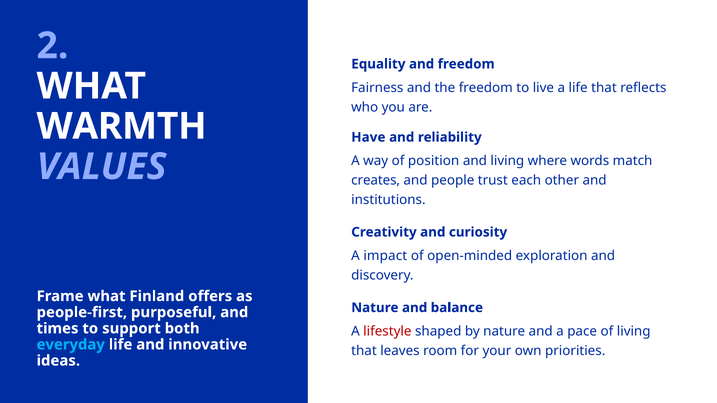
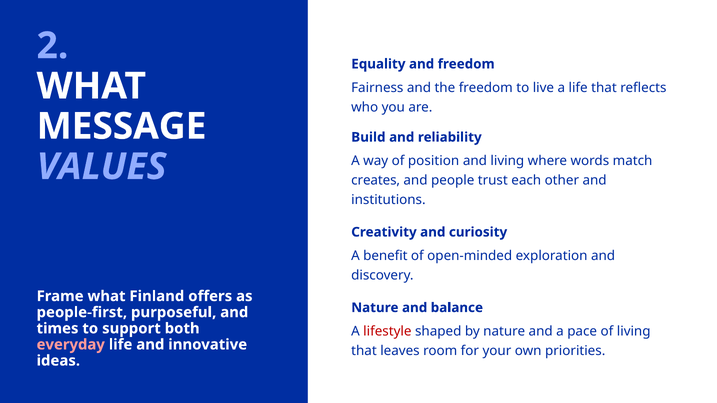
WARMTH: WARMTH -> MESSAGE
Have: Have -> Build
impact: impact -> benefit
everyday colour: light blue -> pink
